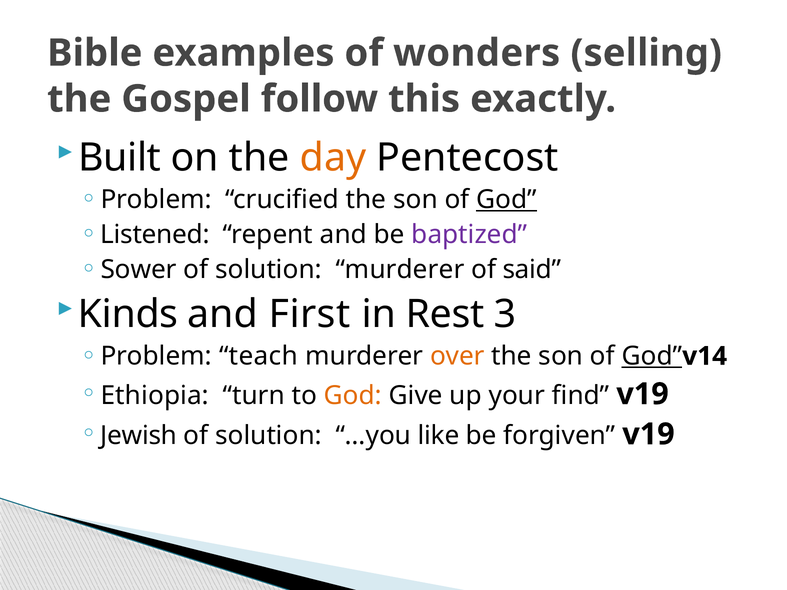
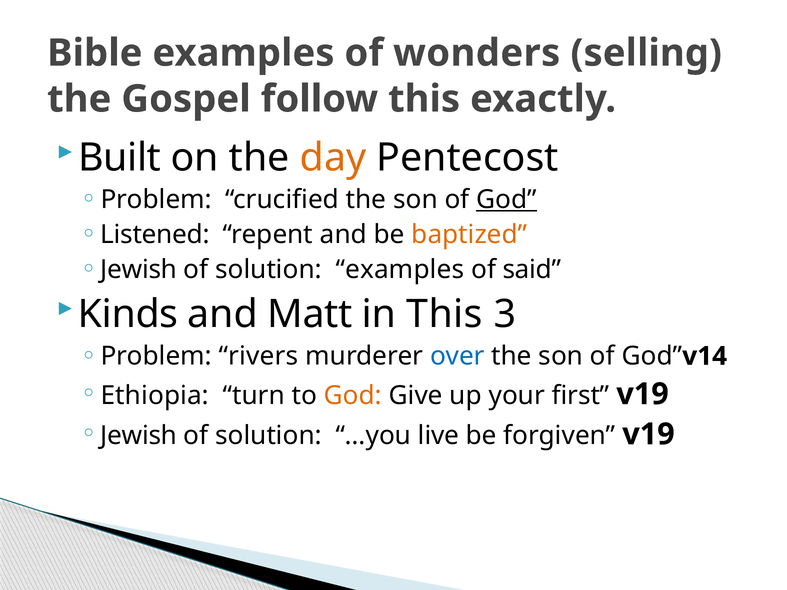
baptized colour: purple -> orange
Sower at (139, 270): Sower -> Jewish
solution murderer: murderer -> examples
First: First -> Matt
in Rest: Rest -> This
teach: teach -> rivers
over colour: orange -> blue
God at (652, 356) underline: present -> none
find: find -> first
like: like -> live
